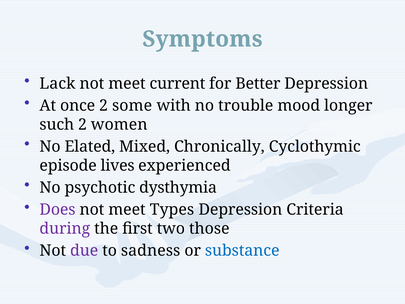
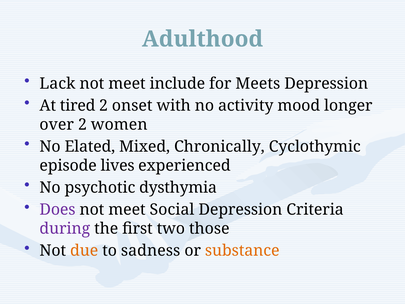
Symptoms: Symptoms -> Adulthood
current: current -> include
Better: Better -> Meets
once: once -> tired
some: some -> onset
trouble: trouble -> activity
such: such -> over
Types: Types -> Social
due colour: purple -> orange
substance colour: blue -> orange
